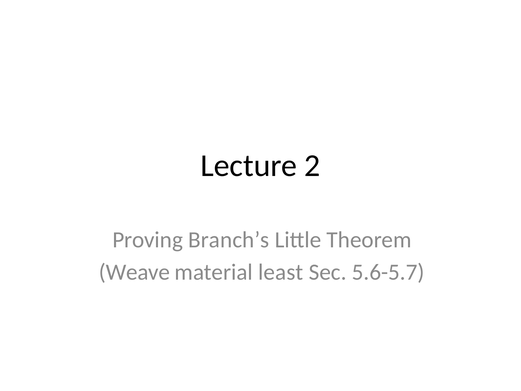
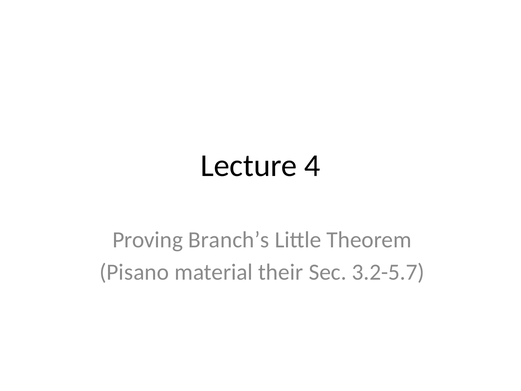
2: 2 -> 4
Weave: Weave -> Pisano
least: least -> their
5.6-5.7: 5.6-5.7 -> 3.2-5.7
